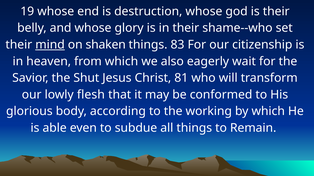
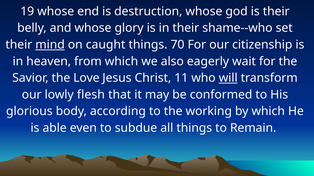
shaken: shaken -> caught
83: 83 -> 70
Shut: Shut -> Love
81: 81 -> 11
will underline: none -> present
